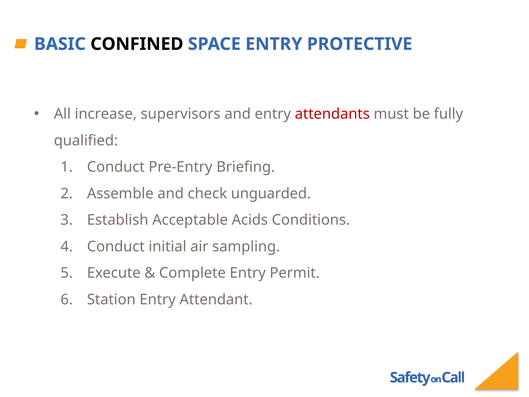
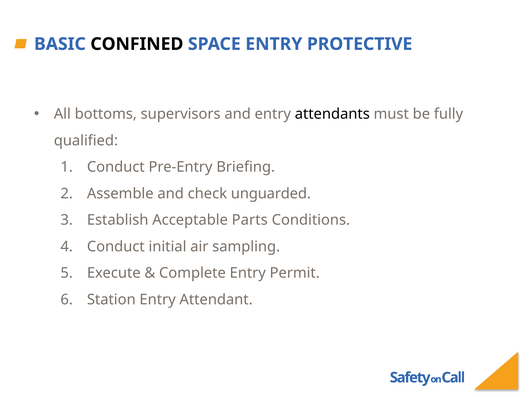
increase: increase -> bottoms
attendants colour: red -> black
Acids: Acids -> Parts
